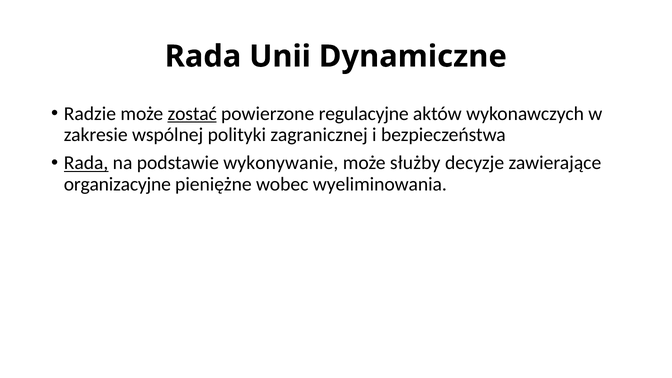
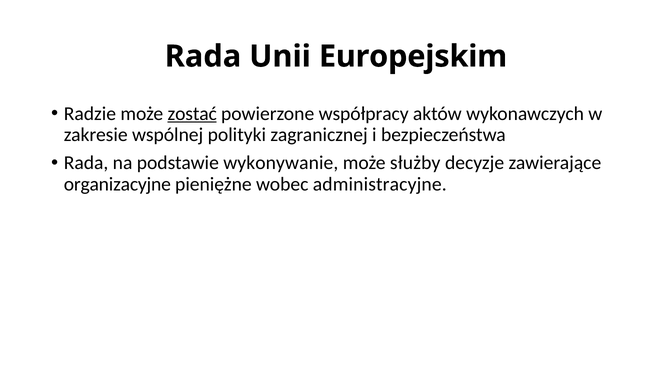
Dynamiczne: Dynamiczne -> Europejskim
regulacyjne: regulacyjne -> współpracy
Rada at (86, 163) underline: present -> none
wyeliminowania: wyeliminowania -> administracyjne
